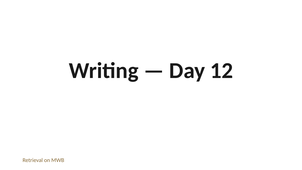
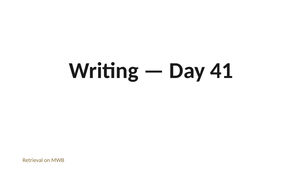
12: 12 -> 41
